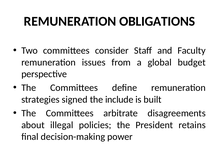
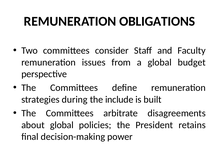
signed: signed -> during
about illegal: illegal -> global
